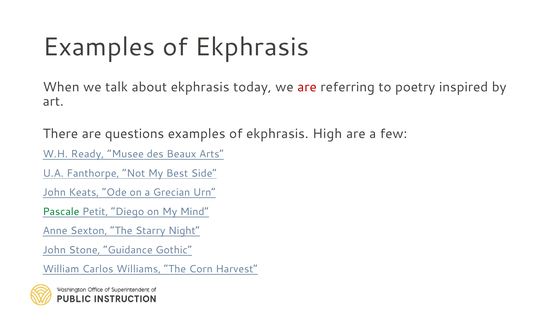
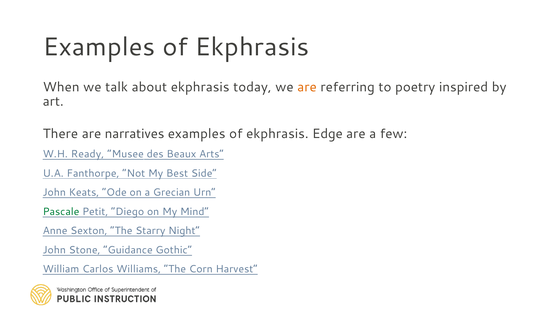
are at (307, 87) colour: red -> orange
questions: questions -> narratives
High: High -> Edge
